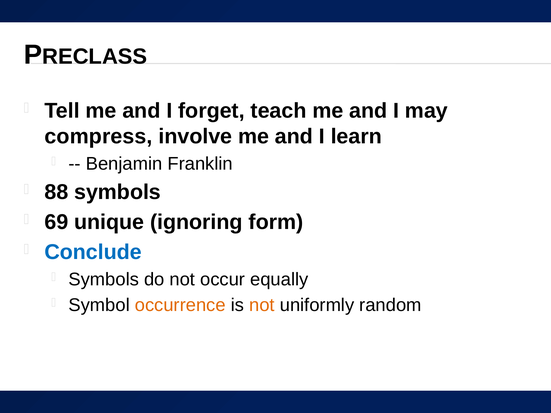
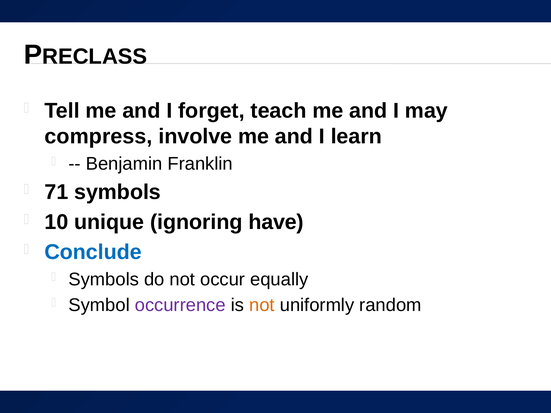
88: 88 -> 71
69: 69 -> 10
form: form -> have
occurrence colour: orange -> purple
